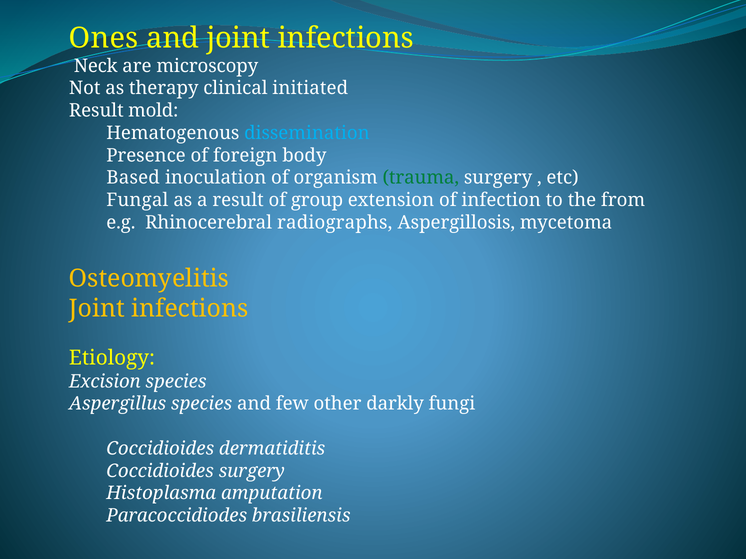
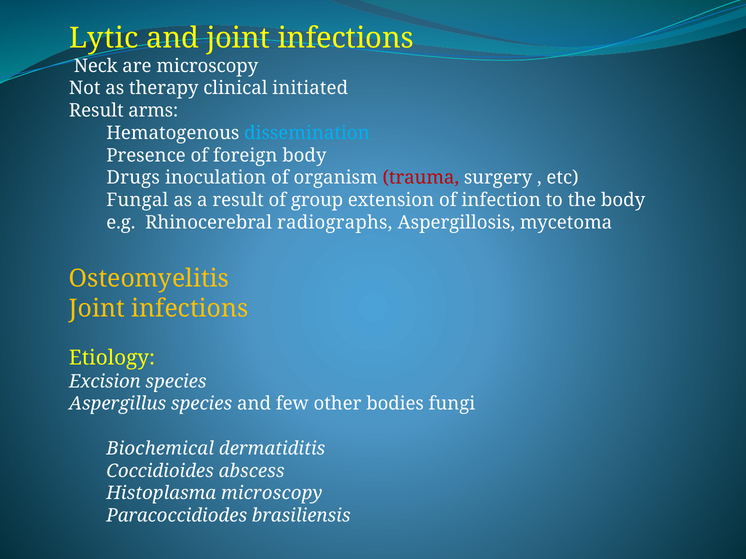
Ones: Ones -> Lytic
mold: mold -> arms
Based: Based -> Drugs
trauma colour: green -> red
the from: from -> body
darkly: darkly -> bodies
Coccidioides at (160, 449): Coccidioides -> Biochemical
Coccidioides surgery: surgery -> abscess
Histoplasma amputation: amputation -> microscopy
